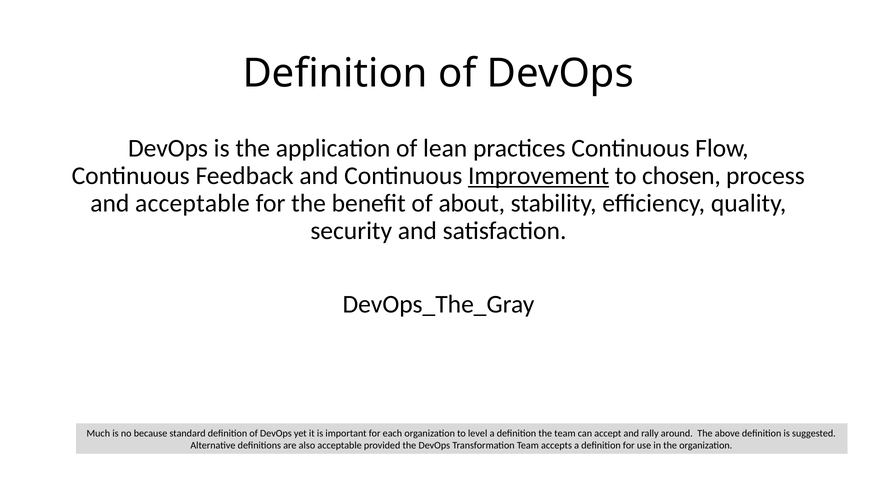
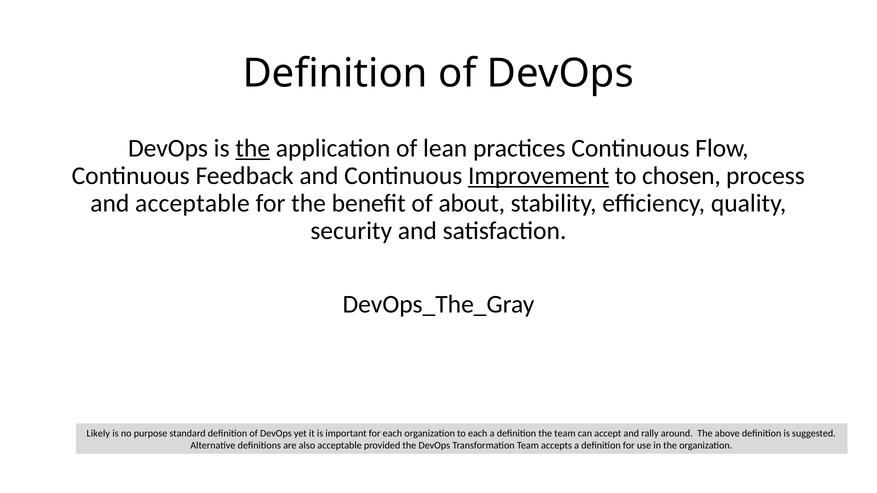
the at (253, 148) underline: none -> present
Much: Much -> Likely
because: because -> purpose
to level: level -> each
